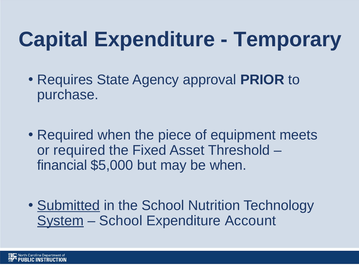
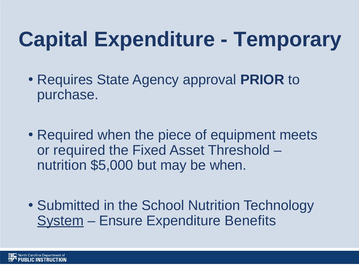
financial at (62, 165): financial -> nutrition
Submitted underline: present -> none
School at (121, 220): School -> Ensure
Account: Account -> Benefits
